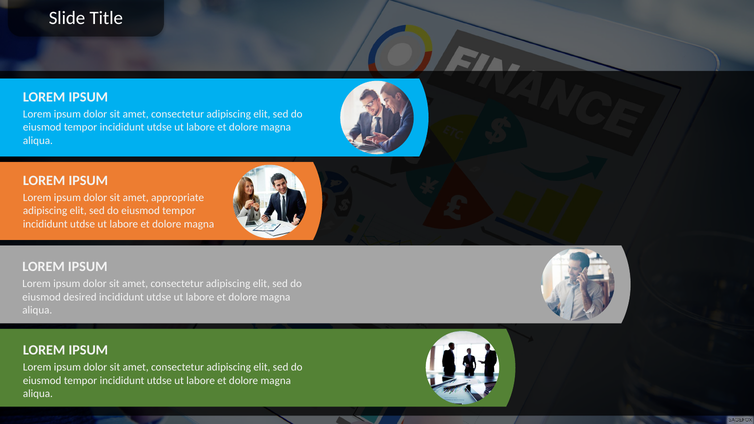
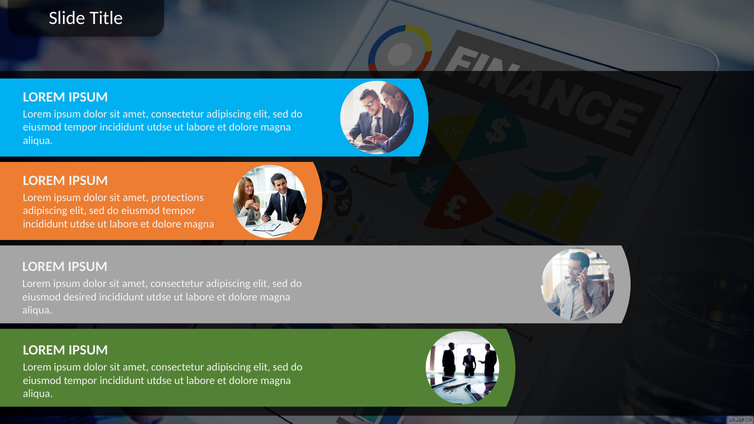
appropriate: appropriate -> protections
